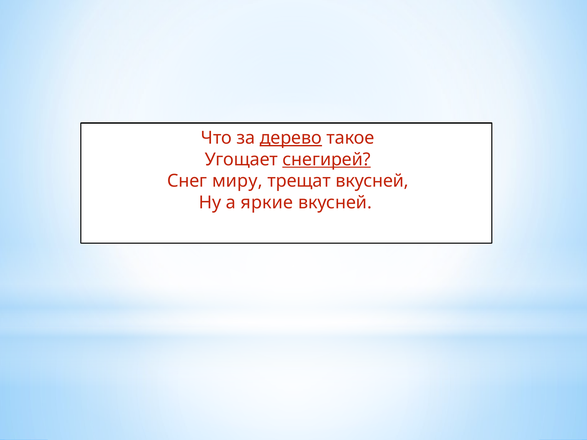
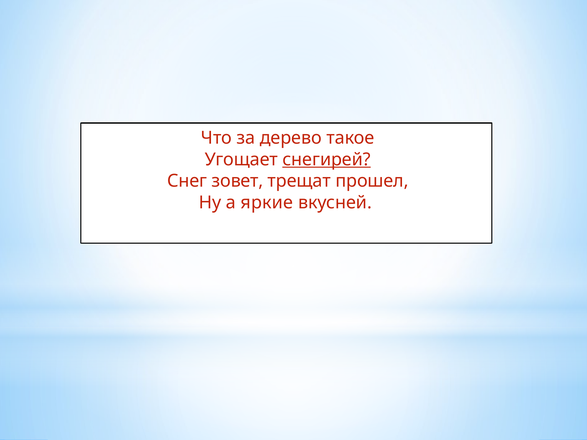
дерево underline: present -> none
миру: миру -> зовет
трещат вкусней: вкусней -> прошел
